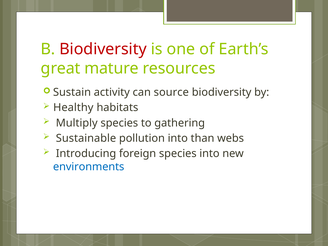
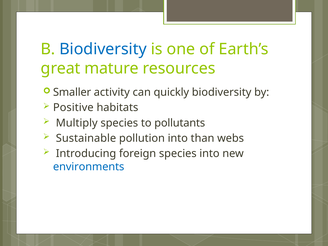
Biodiversity at (103, 49) colour: red -> blue
Sustain: Sustain -> Smaller
source: source -> quickly
Healthy: Healthy -> Positive
gathering: gathering -> pollutants
